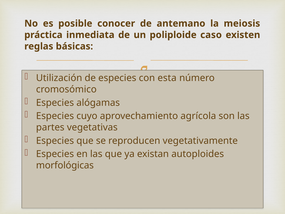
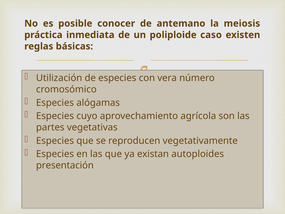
esta: esta -> vera
morfológicas: morfológicas -> presentación
